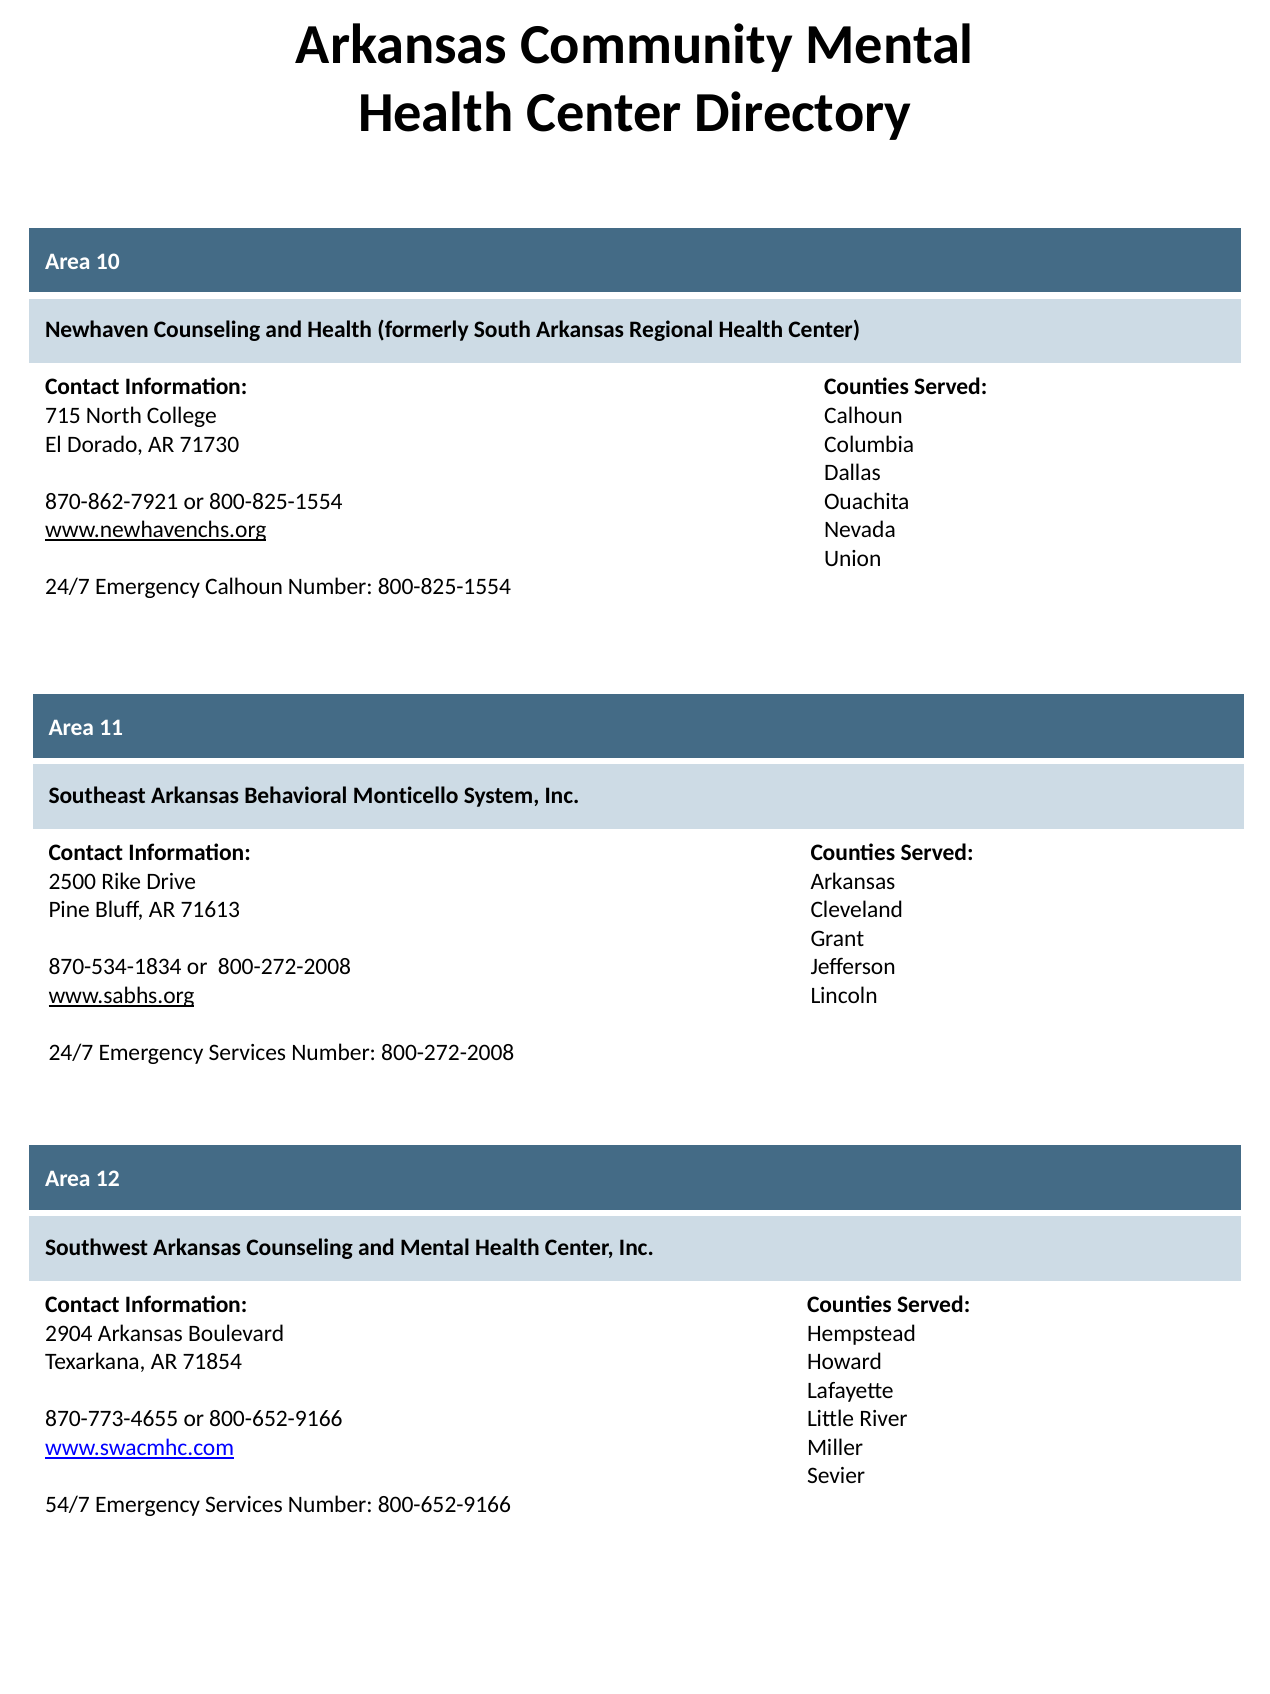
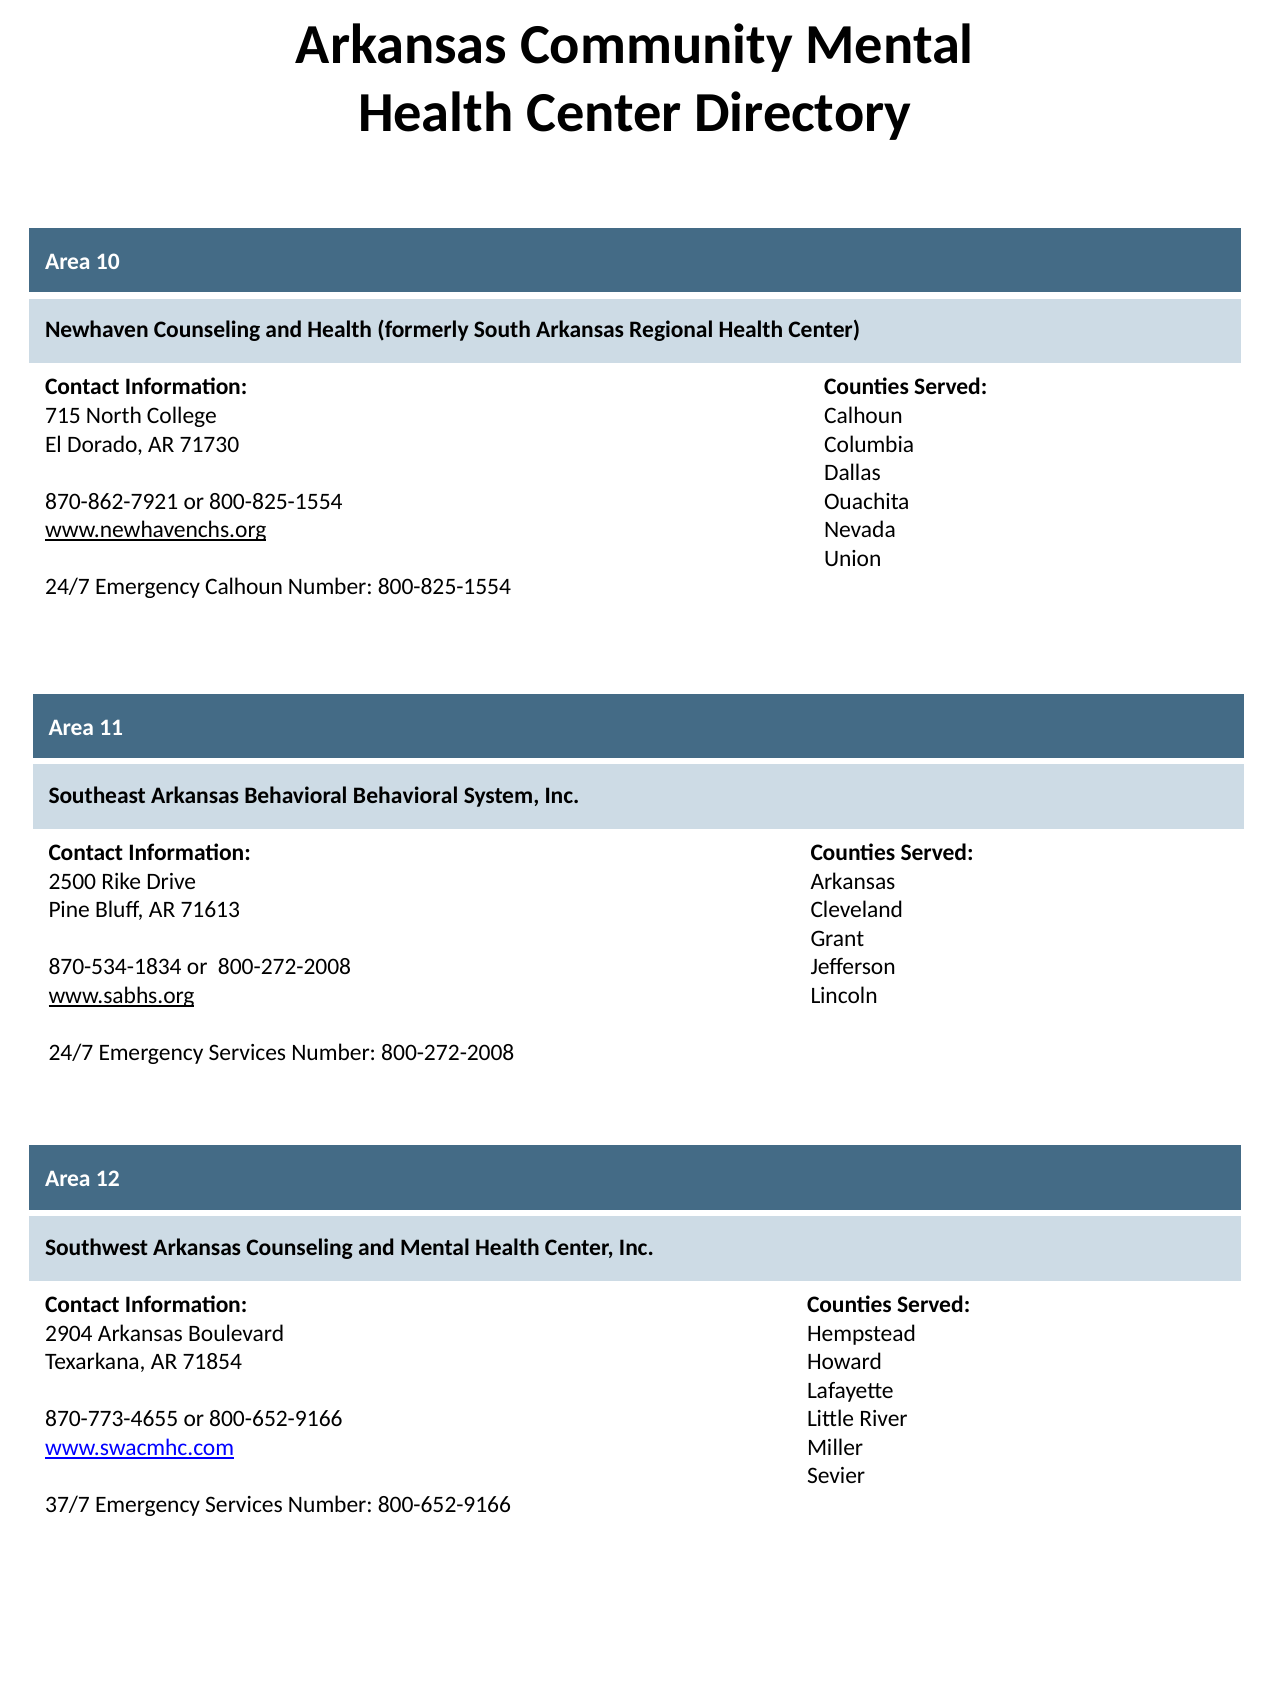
Behavioral Monticello: Monticello -> Behavioral
54/7: 54/7 -> 37/7
